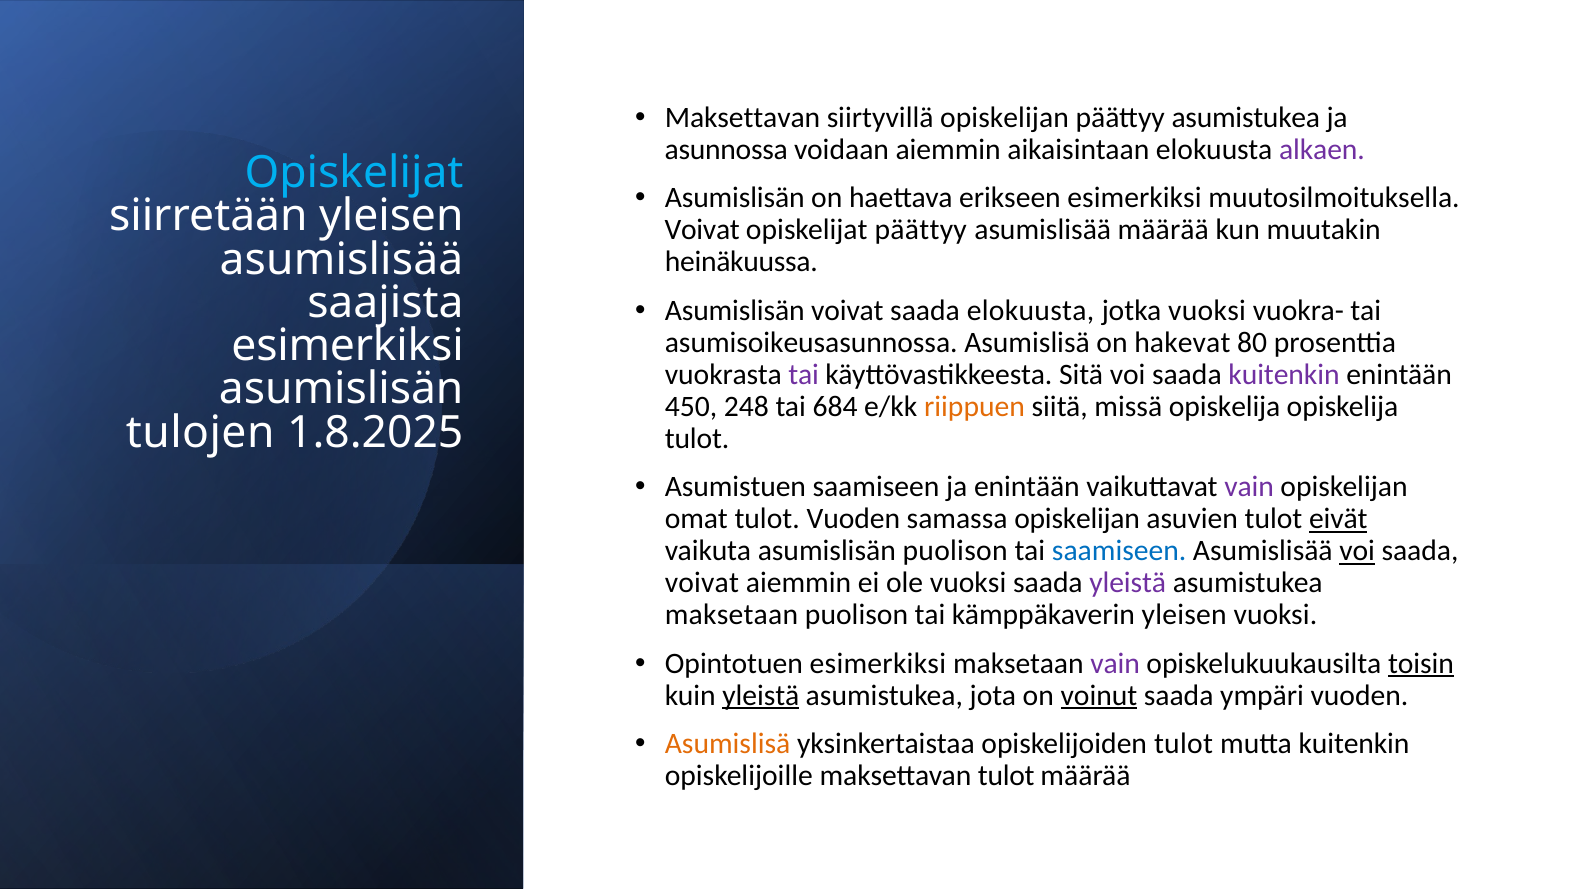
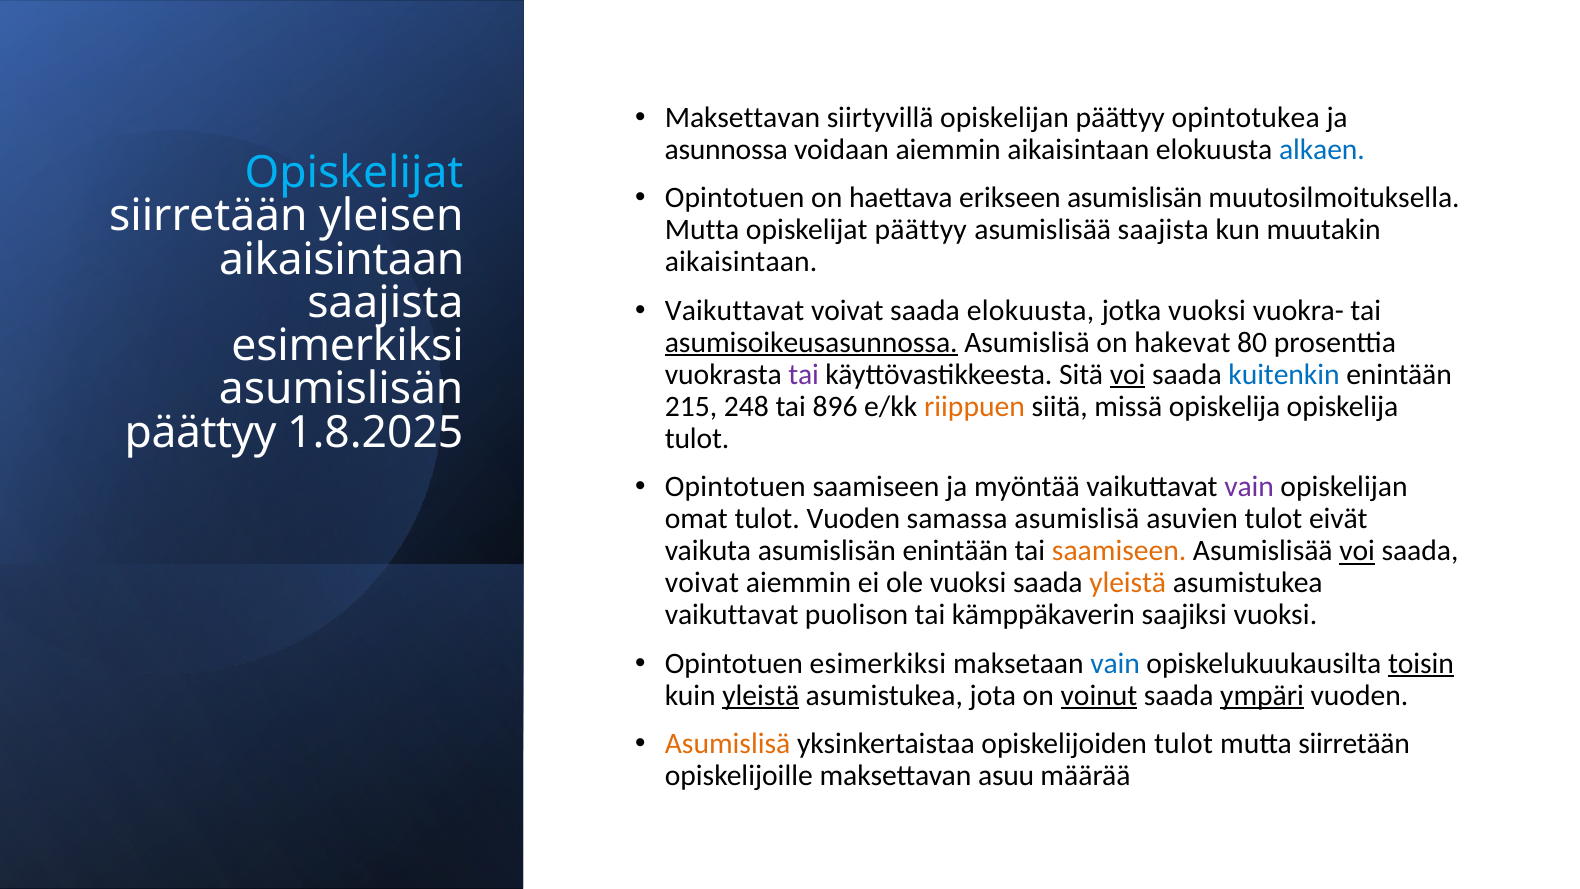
päättyy asumistukea: asumistukea -> opintotukea
alkaen colour: purple -> blue
Asumislisän at (735, 198): Asumislisän -> Opintotuen
erikseen esimerkiksi: esimerkiksi -> asumislisän
Voivat at (702, 230): Voivat -> Mutta
asumislisää määrää: määrää -> saajista
asumislisää at (341, 259): asumislisää -> aikaisintaan
heinäkuussa at (741, 262): heinäkuussa -> aikaisintaan
Asumislisän at (735, 310): Asumislisän -> Vaikuttavat
asumisoikeusasunnossa underline: none -> present
voi at (1128, 374) underline: none -> present
kuitenkin at (1284, 374) colour: purple -> blue
450: 450 -> 215
684: 684 -> 896
tulojen at (200, 432): tulojen -> päättyy
Asumistuen at (735, 487): Asumistuen -> Opintotuen
ja enintään: enintään -> myöntää
samassa opiskelijan: opiskelijan -> asumislisä
eivät underline: present -> none
asumislisän puolison: puolison -> enintään
saamiseen at (1119, 551) colour: blue -> orange
yleistä at (1128, 583) colour: purple -> orange
maksetaan at (731, 615): maksetaan -> vaikuttavat
kämppäkaverin yleisen: yleisen -> saajiksi
vain at (1115, 663) colour: purple -> blue
ympäri underline: none -> present
mutta kuitenkin: kuitenkin -> siirretään
maksettavan tulot: tulot -> asuu
